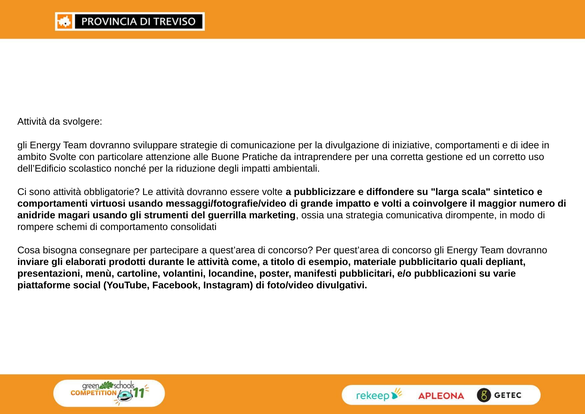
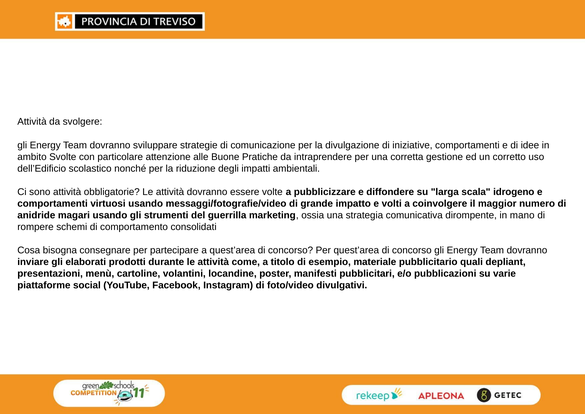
sintetico: sintetico -> idrogeno
modo: modo -> mano
